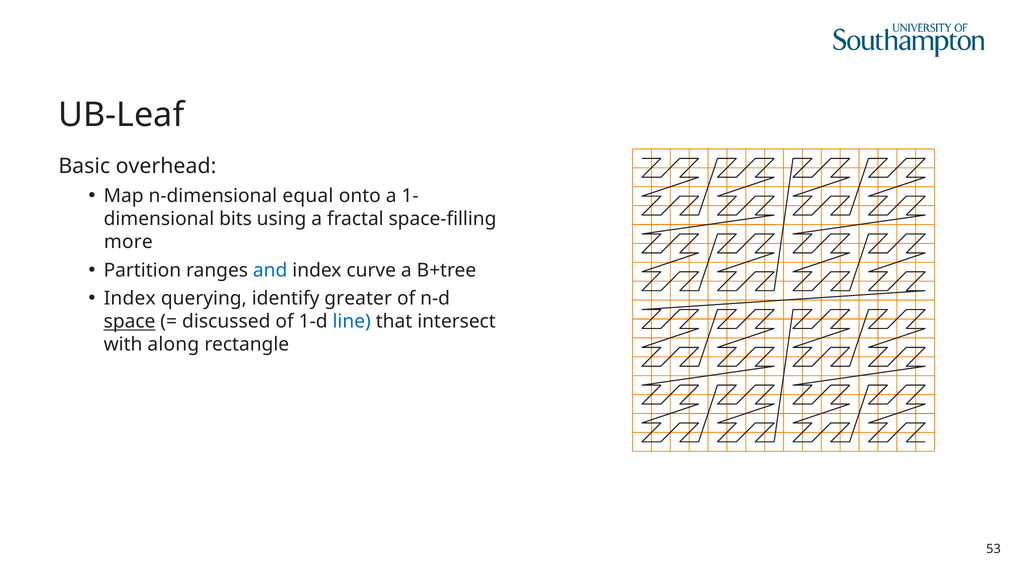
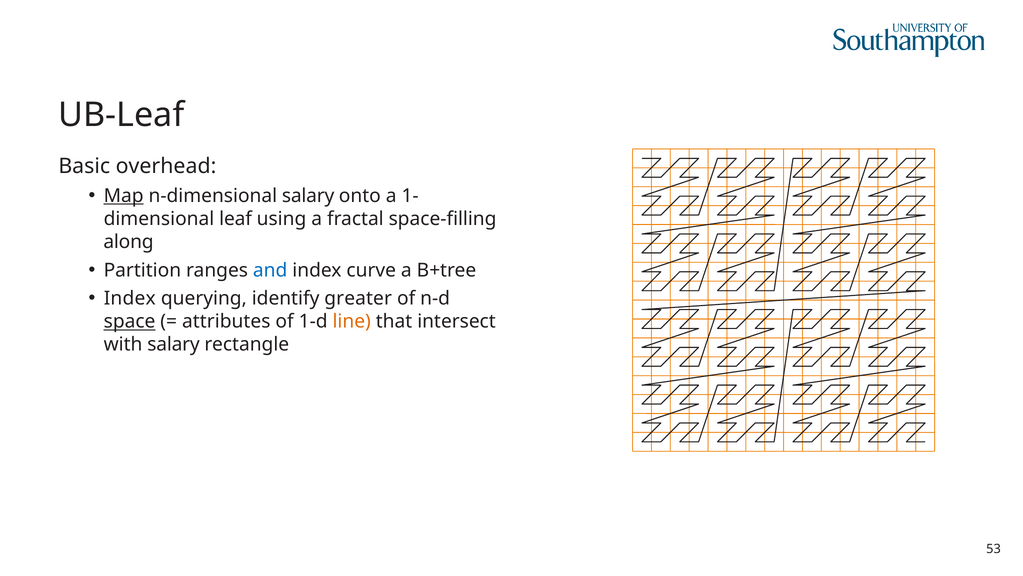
Map underline: none -> present
n-dimensional equal: equal -> salary
bits: bits -> leaf
more: more -> along
discussed: discussed -> attributes
line colour: blue -> orange
with along: along -> salary
